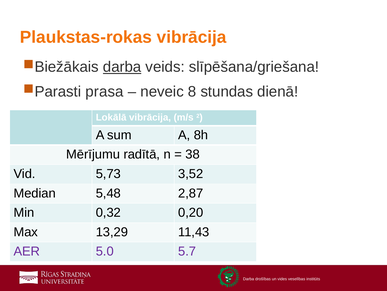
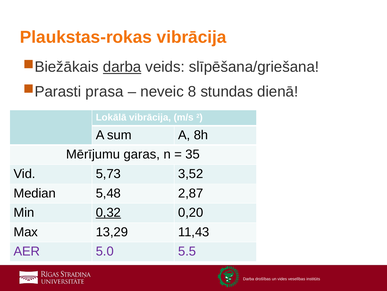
radītā: radītā -> garas
38: 38 -> 35
0,32 underline: none -> present
5.7: 5.7 -> 5.5
